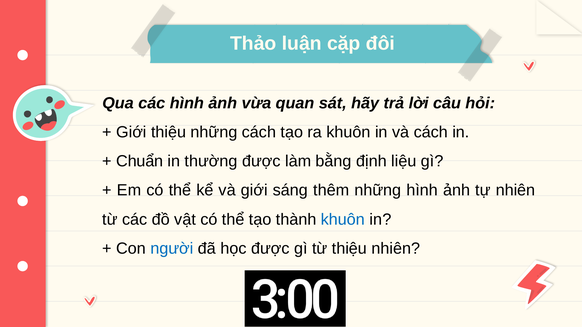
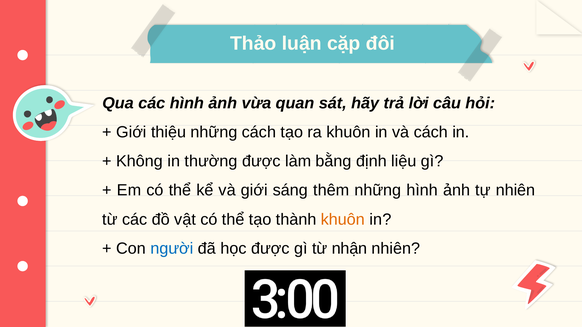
Chuẩn: Chuẩn -> Không
khuôn at (343, 220) colour: blue -> orange
từ thiệu: thiệu -> nhận
